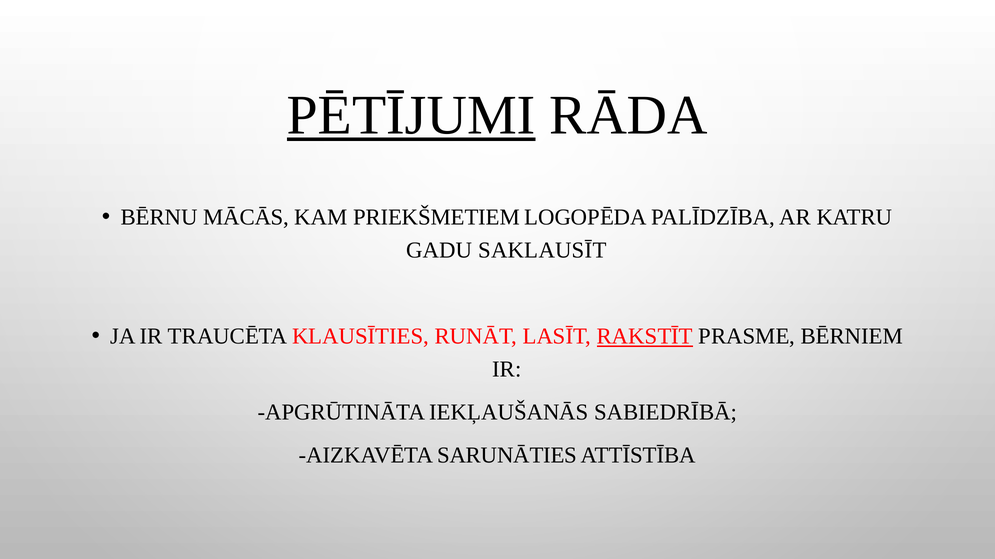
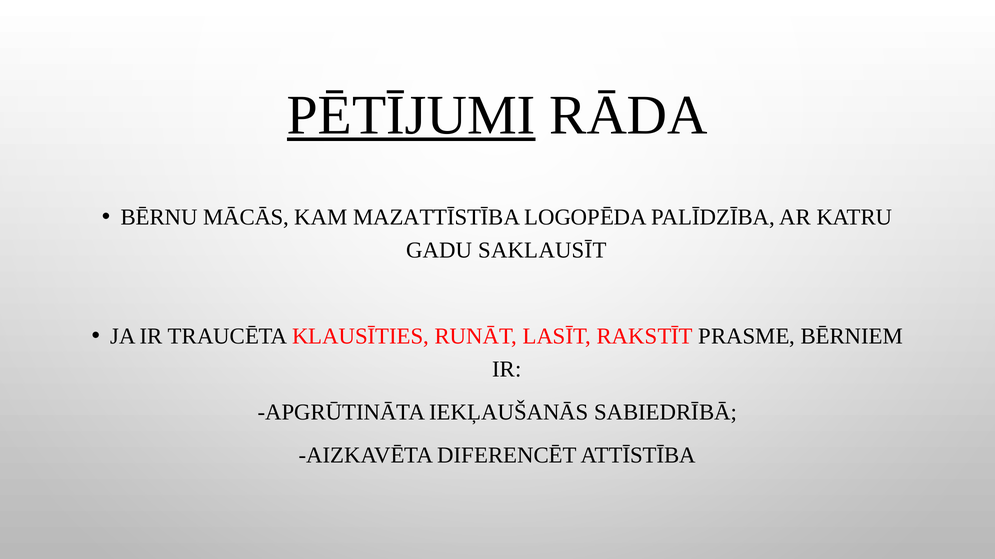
PRIEKŠMETIEM: PRIEKŠMETIEM -> MAZATTĪSTĪBA
RAKSTĪT underline: present -> none
SARUNĀTIES: SARUNĀTIES -> DIFERENCĒT
